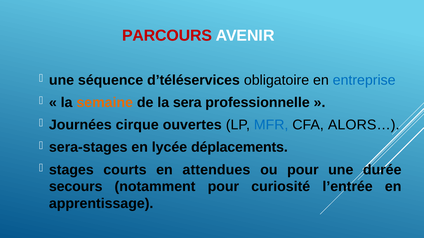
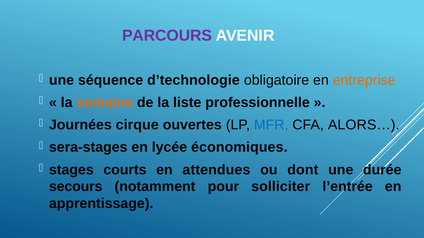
PARCOURS colour: red -> purple
d’téléservices: d’téléservices -> d’technologie
entreprise colour: blue -> orange
sera: sera -> liste
déplacements: déplacements -> économiques
ou pour: pour -> dont
curiosité: curiosité -> solliciter
